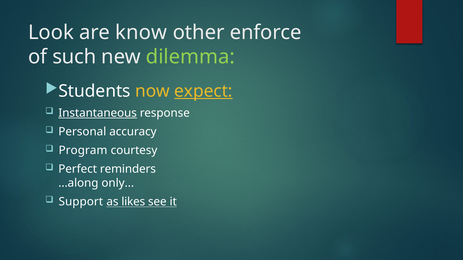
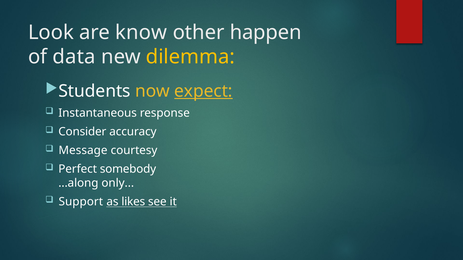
enforce: enforce -> happen
such: such -> data
dilemma colour: light green -> yellow
Instantaneous underline: present -> none
Personal: Personal -> Consider
Program: Program -> Message
reminders: reminders -> somebody
